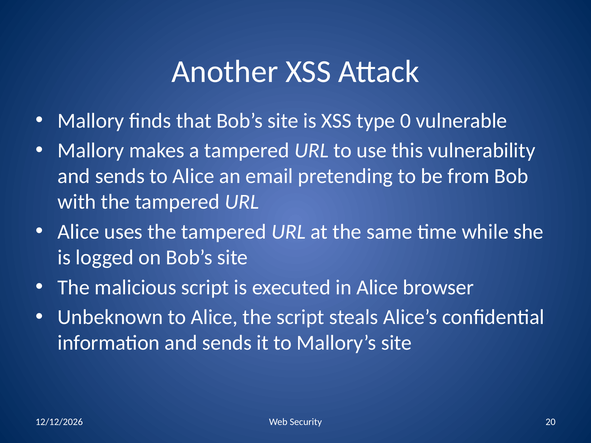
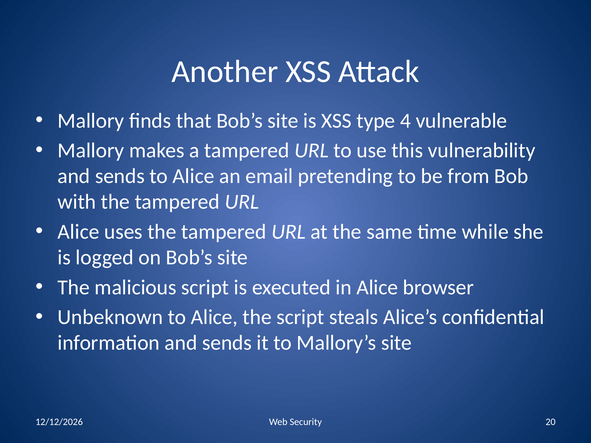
0: 0 -> 4
